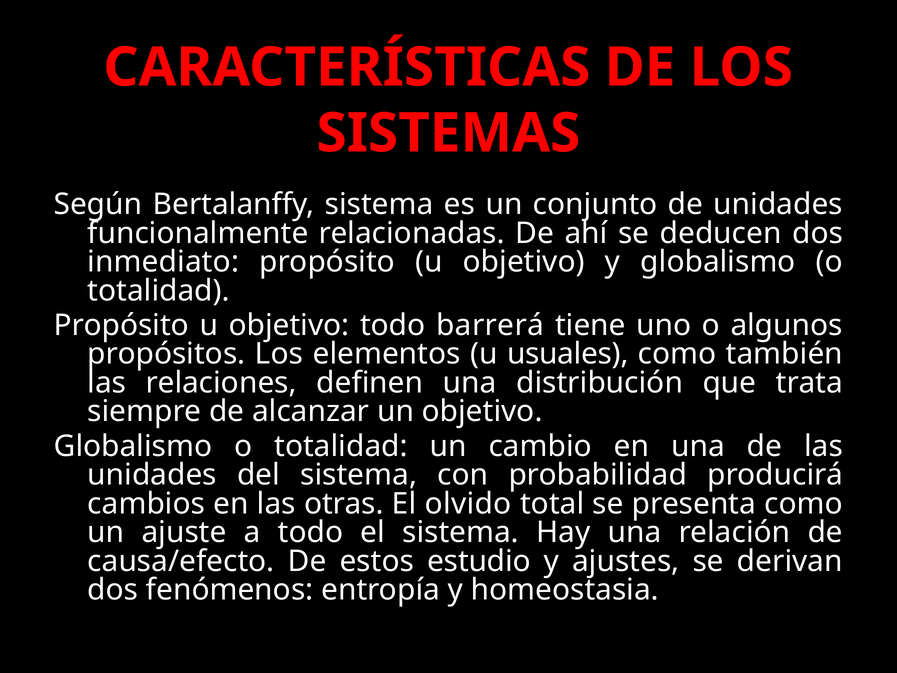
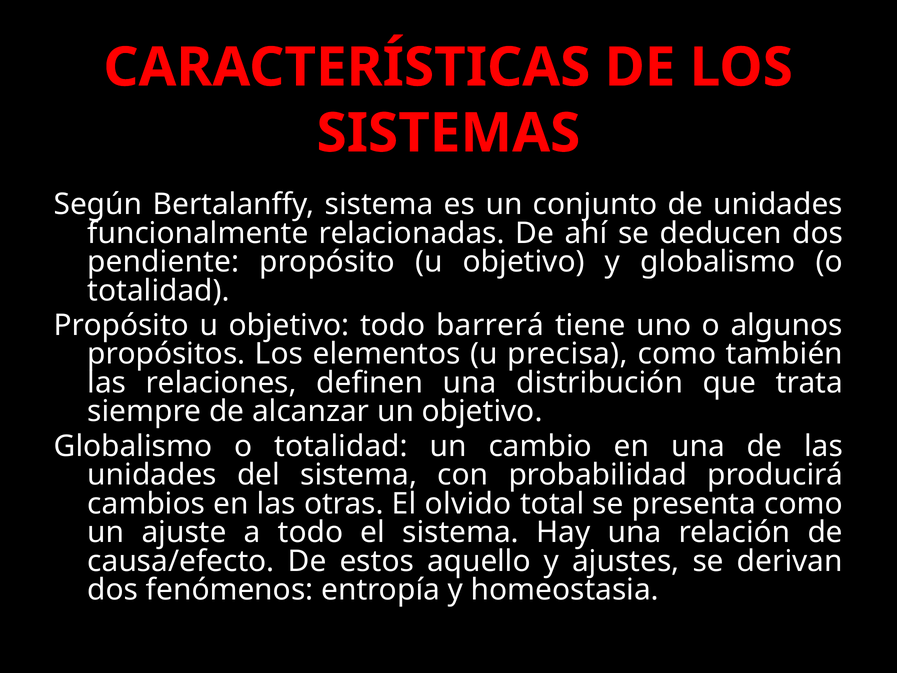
inmediato: inmediato -> pendiente
usuales: usuales -> precisa
estudio: estudio -> aquello
